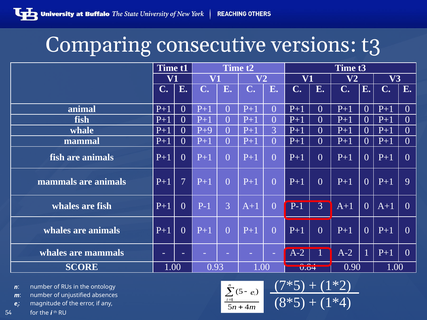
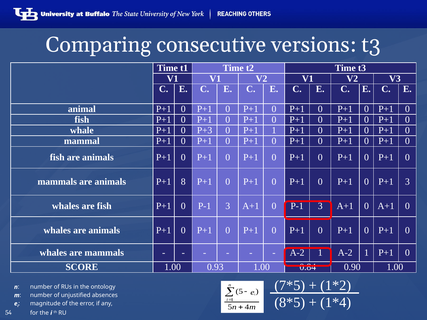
P+9: P+9 -> P+3
P+1 3: 3 -> 1
7: 7 -> 8
P+1 9: 9 -> 3
